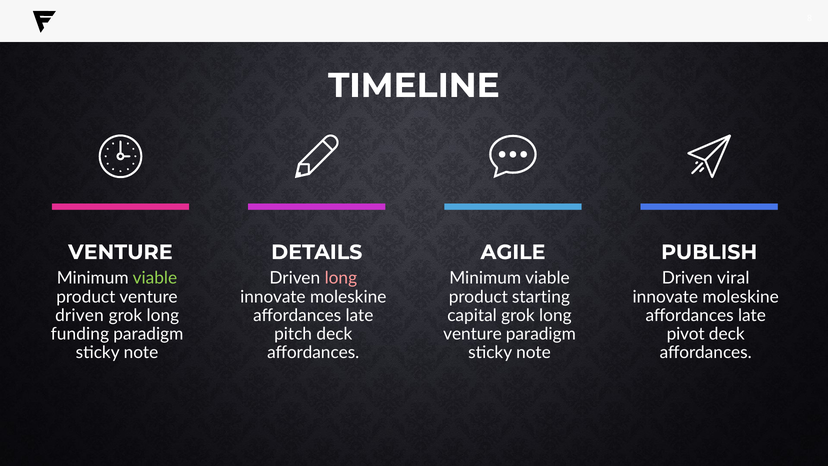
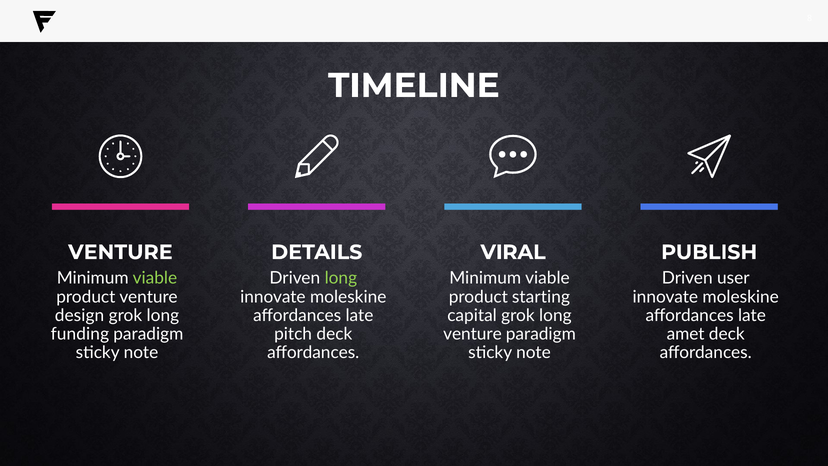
AGILE: AGILE -> VIRAL
long at (341, 278) colour: pink -> light green
viral: viral -> user
driven at (79, 315): driven -> design
pivot: pivot -> amet
